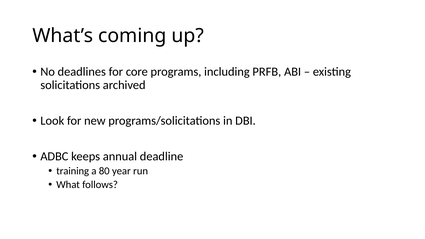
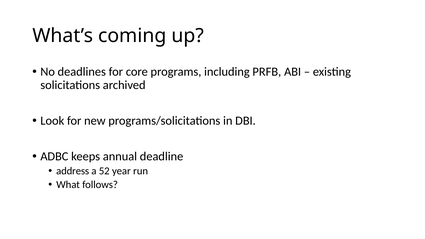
training: training -> address
80: 80 -> 52
